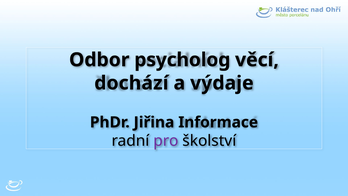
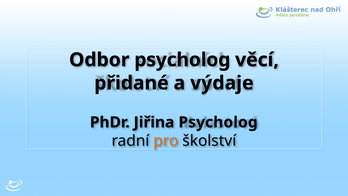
dochází: dochází -> přidané
Jiřina Informace: Informace -> Psycholog
pro colour: purple -> orange
